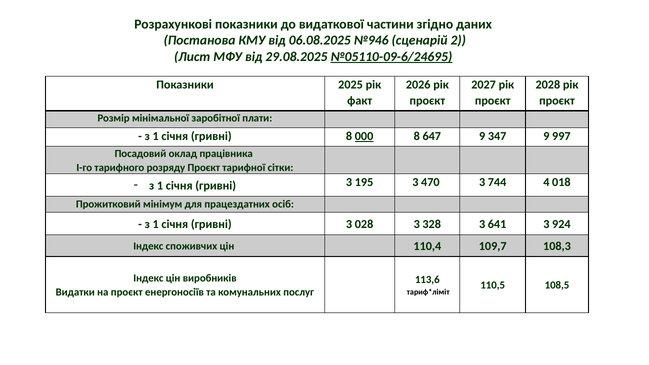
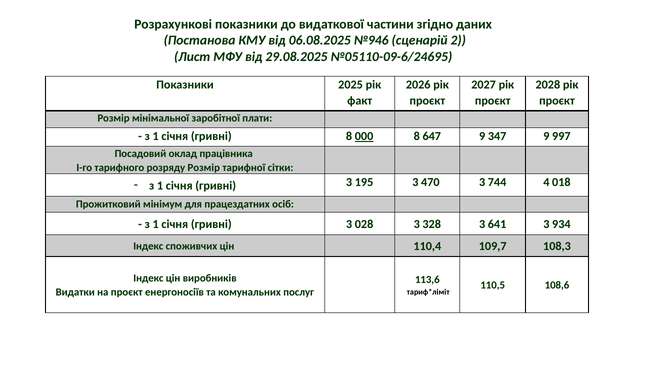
№05110-09-6/24695 underline: present -> none
розряду Проєкт: Проєкт -> Розмір
924: 924 -> 934
108,5: 108,5 -> 108,6
